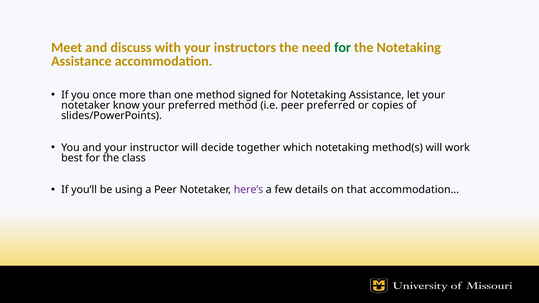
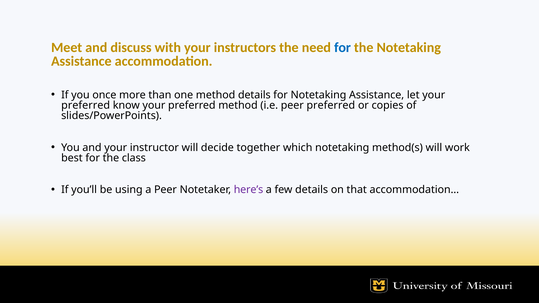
for at (343, 48) colour: green -> blue
method signed: signed -> details
notetaker at (86, 105): notetaker -> preferred
